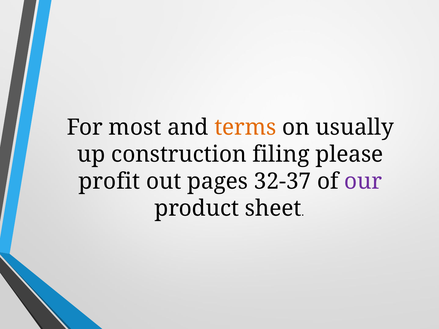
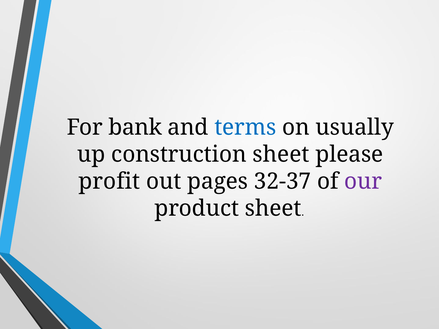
most: most -> bank
terms colour: orange -> blue
construction filing: filing -> sheet
